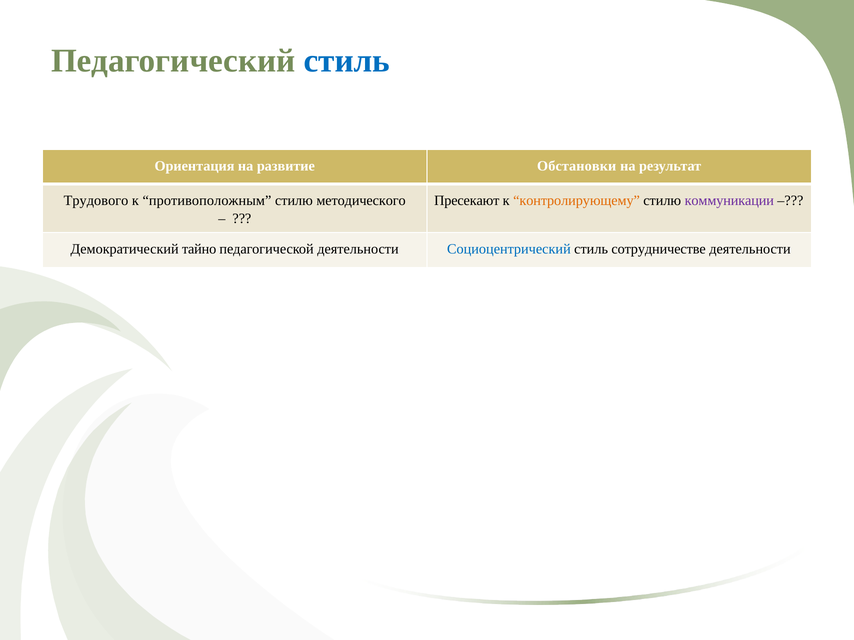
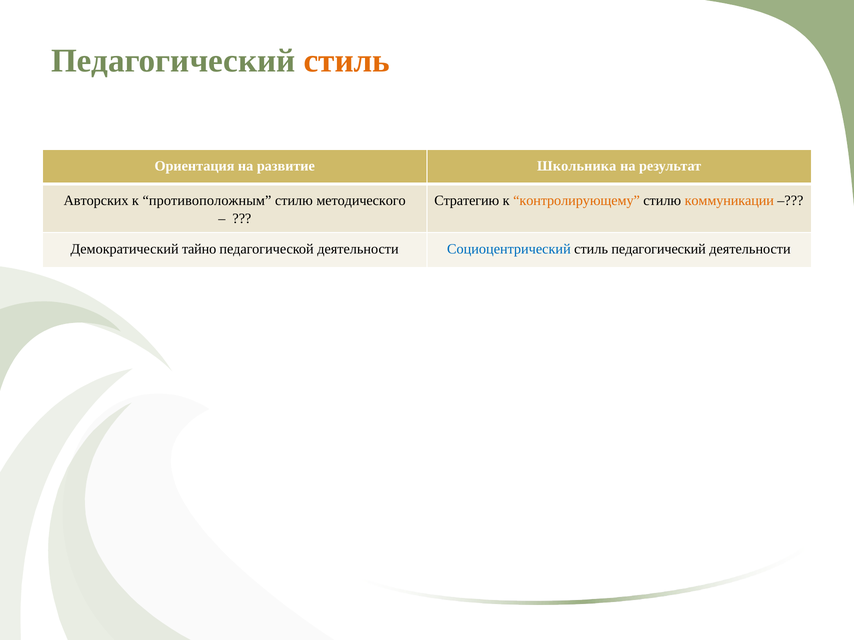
стиль at (347, 61) colour: blue -> orange
Обстановки: Обстановки -> Школьника
Трудового: Трудового -> Авторских
Пресекают: Пресекают -> Стратегию
коммуникации colour: purple -> orange
стиль сотрудничестве: сотрудничестве -> педагогический
